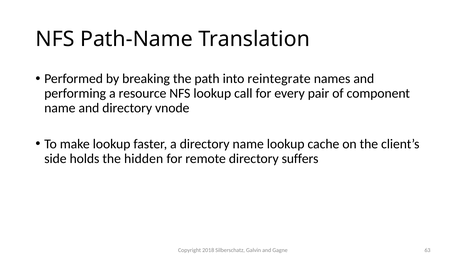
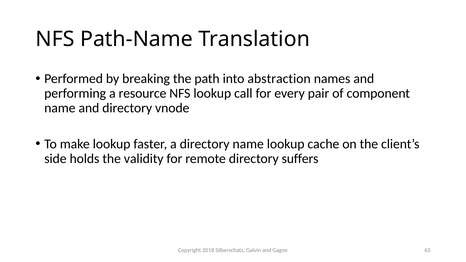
reintegrate: reintegrate -> abstraction
hidden: hidden -> validity
